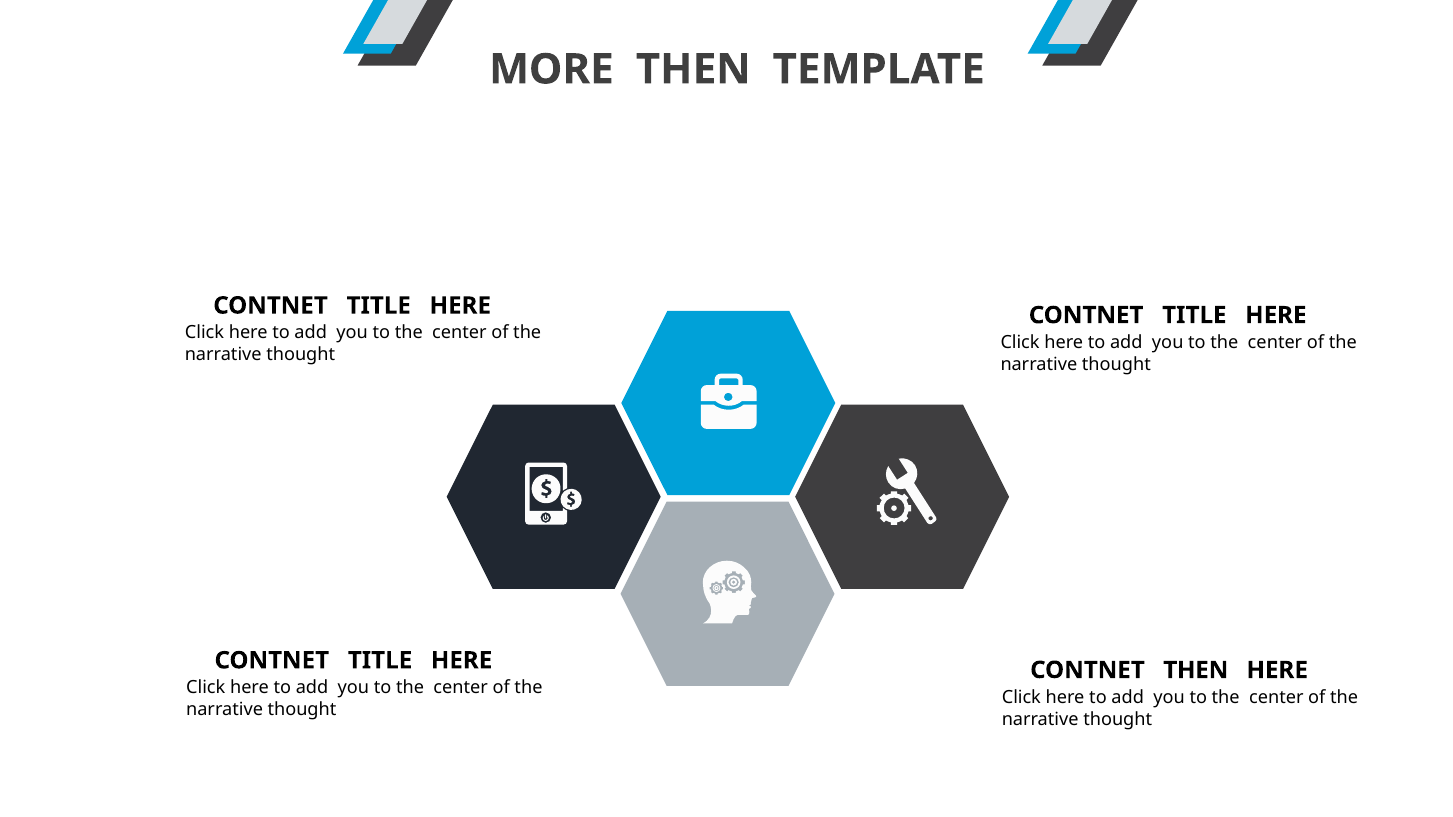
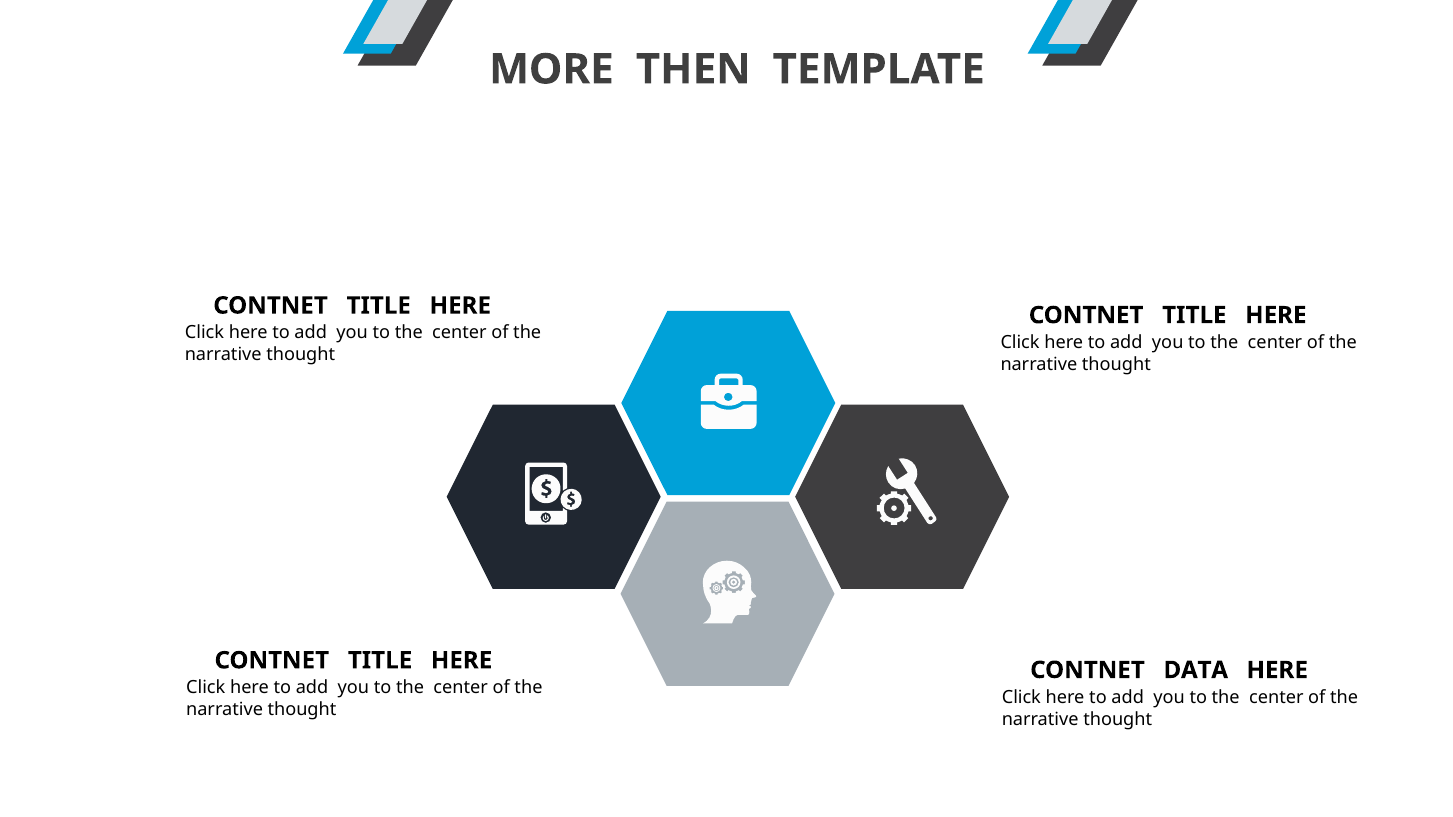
CONTNET THEN: THEN -> DATA
